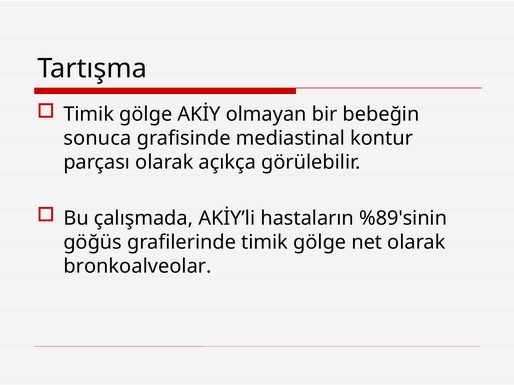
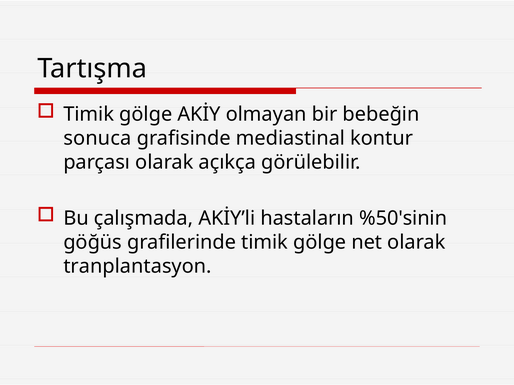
%89'sinin: %89'sinin -> %50'sinin
bronkoalveolar: bronkoalveolar -> tranplantasyon
